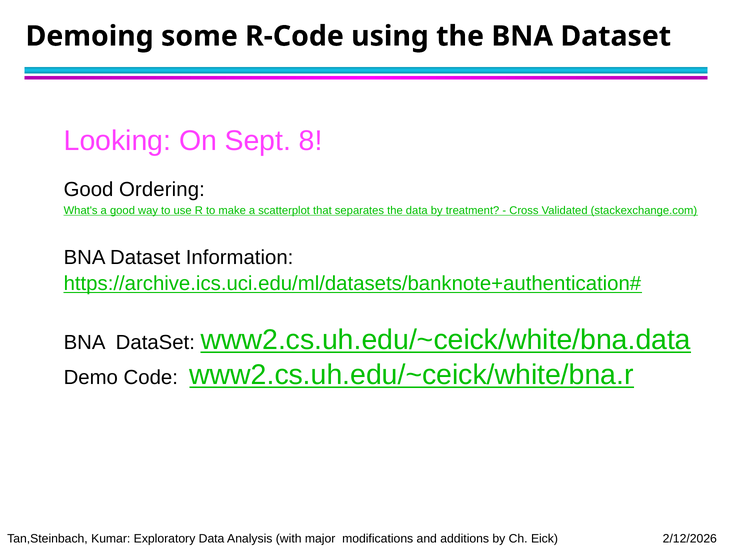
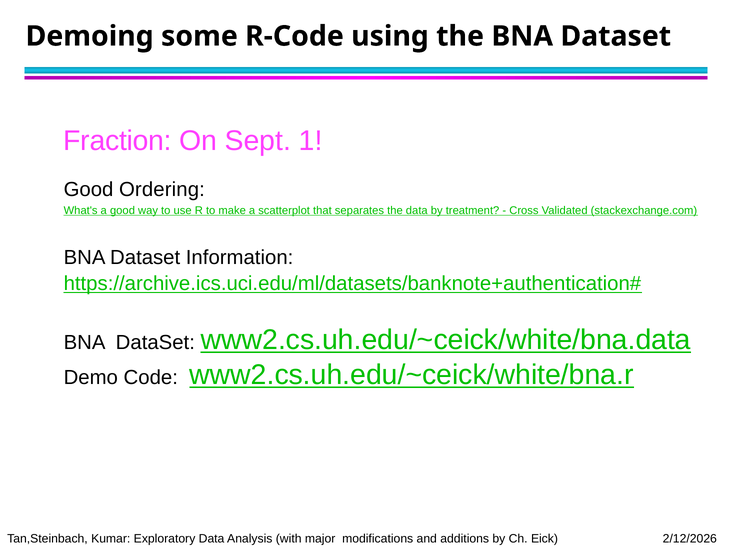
Looking: Looking -> Fraction
8: 8 -> 1
